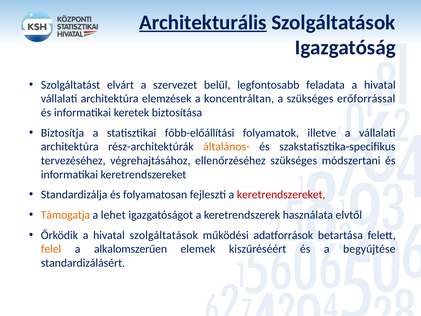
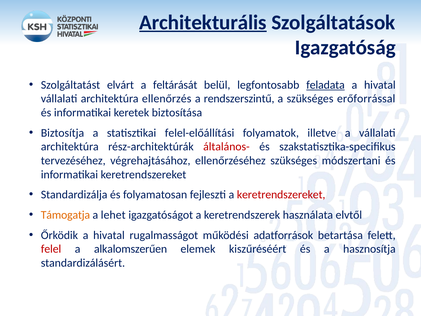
szervezet: szervezet -> feltárását
feladata underline: none -> present
elemzések: elemzések -> ellenőrzés
koncentráltan: koncentráltan -> rendszerszintű
főbb-előállítási: főbb-előállítási -> felel-előállítási
általános- colour: orange -> red
hivatal szolgáltatások: szolgáltatások -> rugalmasságot
felel colour: orange -> red
begyűjtése: begyűjtése -> hasznosítja
